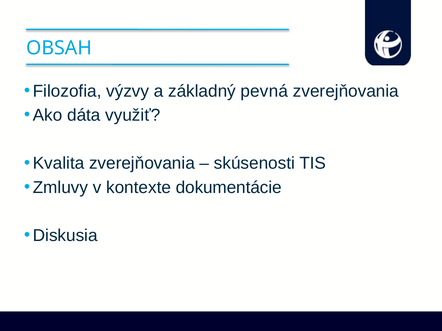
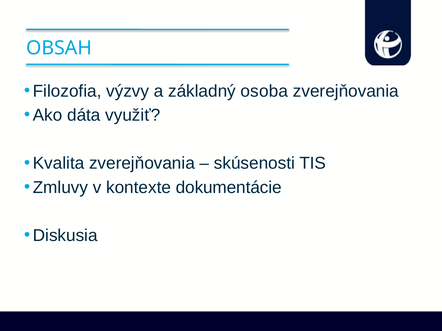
pevná: pevná -> osoba
